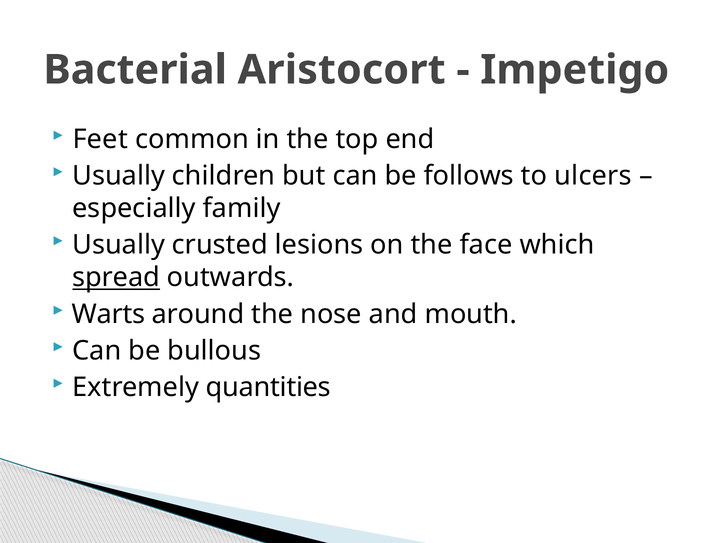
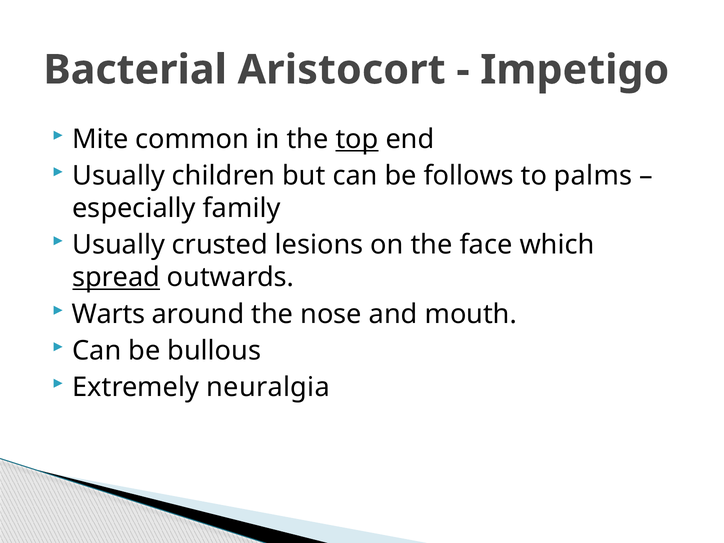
Feet: Feet -> Mite
top underline: none -> present
ulcers: ulcers -> palms
quantities: quantities -> neuralgia
